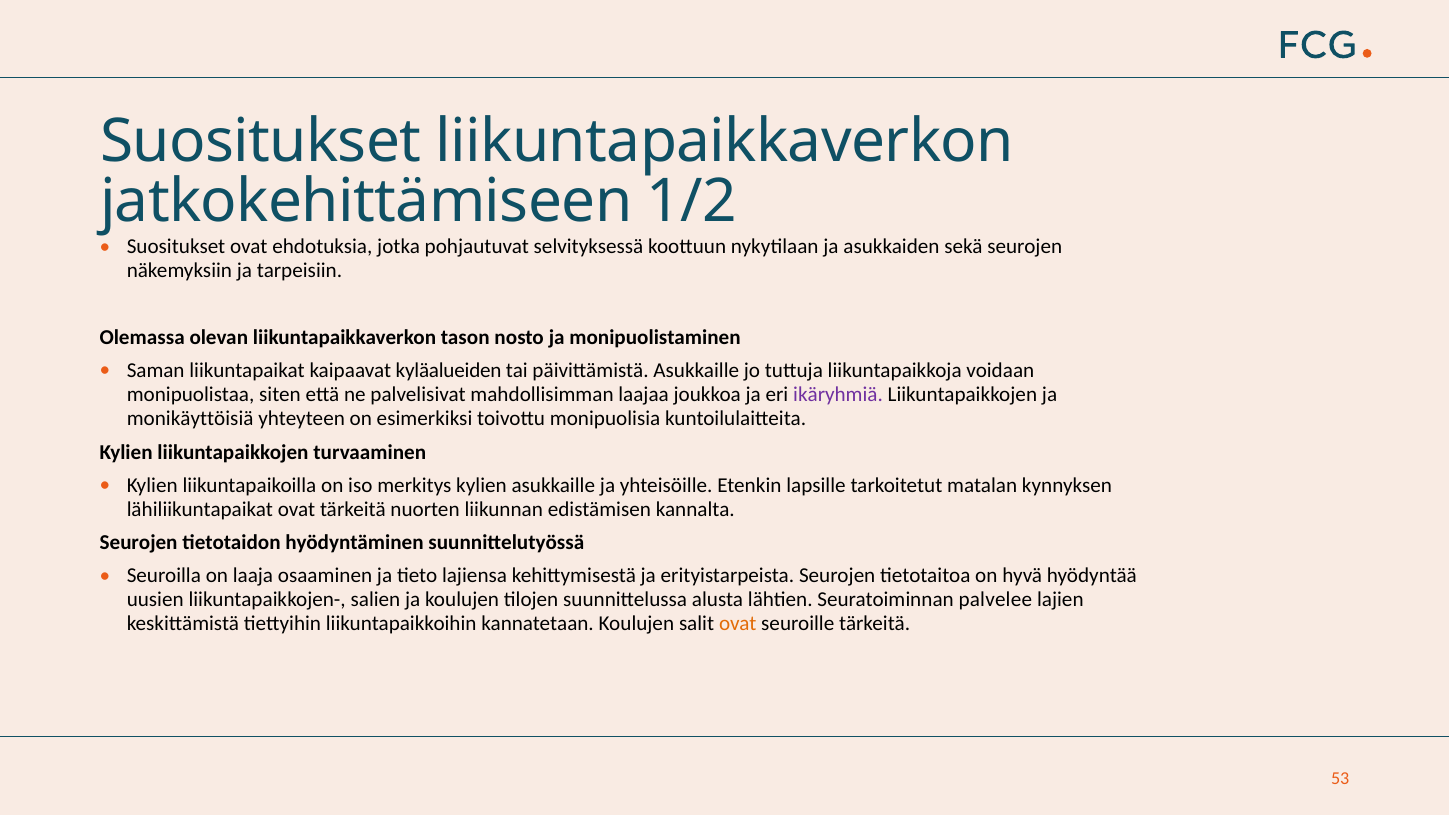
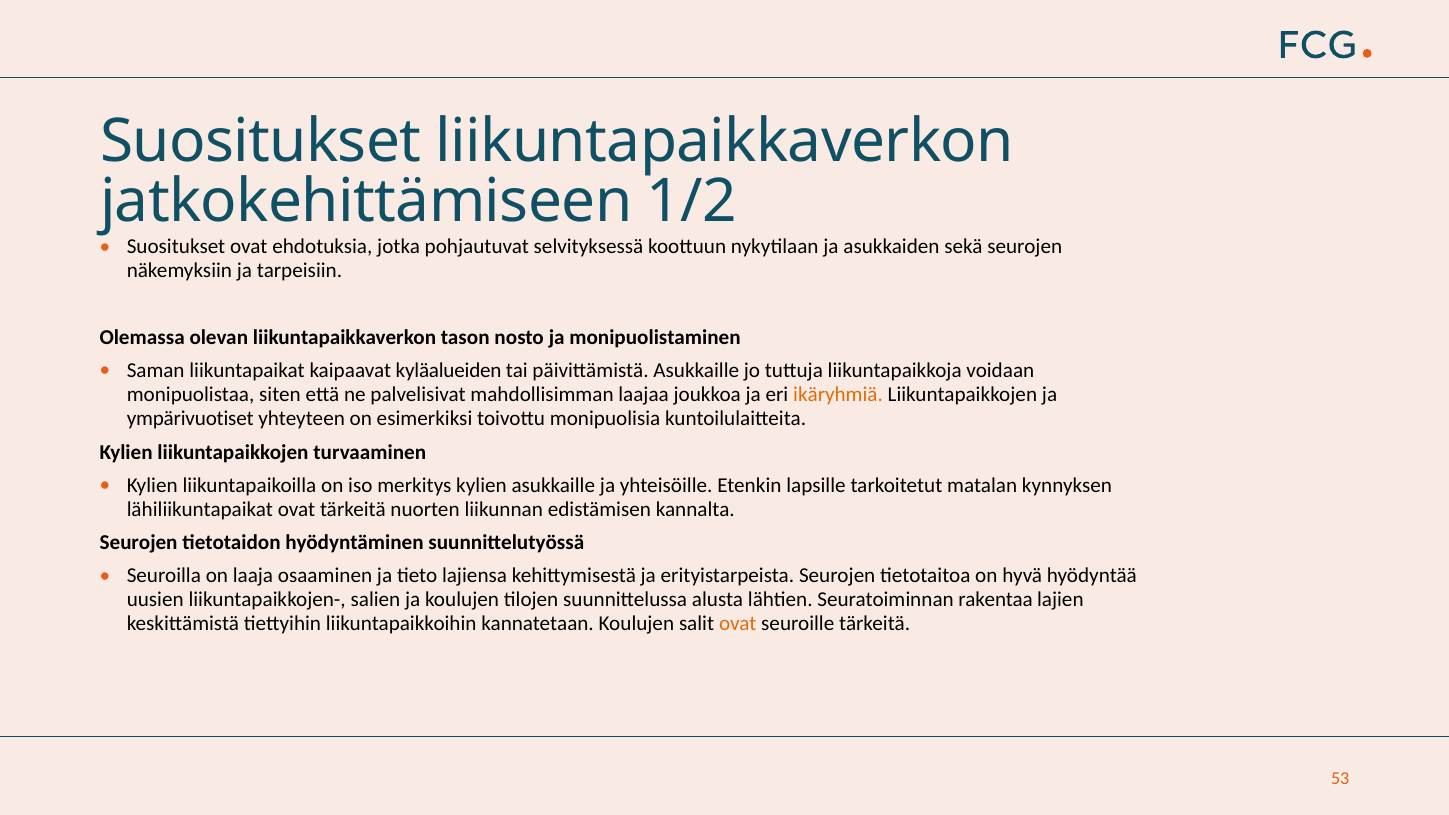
ikäryhmiä colour: purple -> orange
monikäyttöisiä: monikäyttöisiä -> ympärivuotiset
palvelee: palvelee -> rakentaa
